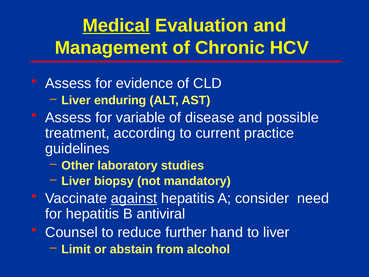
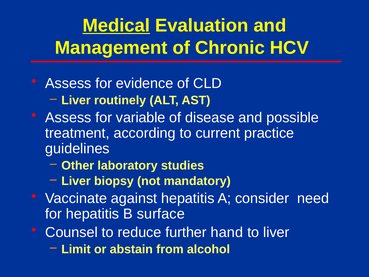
enduring: enduring -> routinely
against underline: present -> none
antiviral: antiviral -> surface
